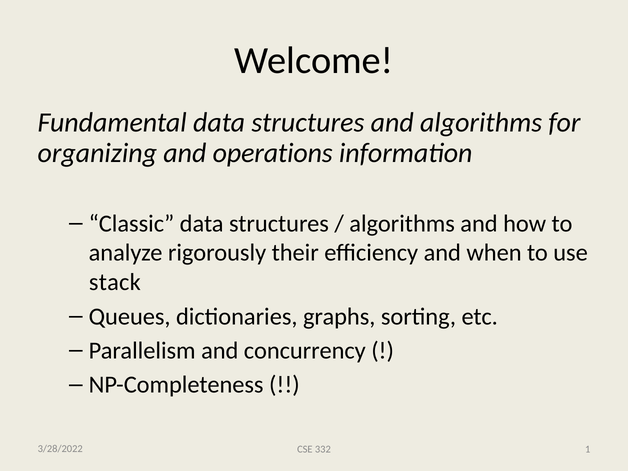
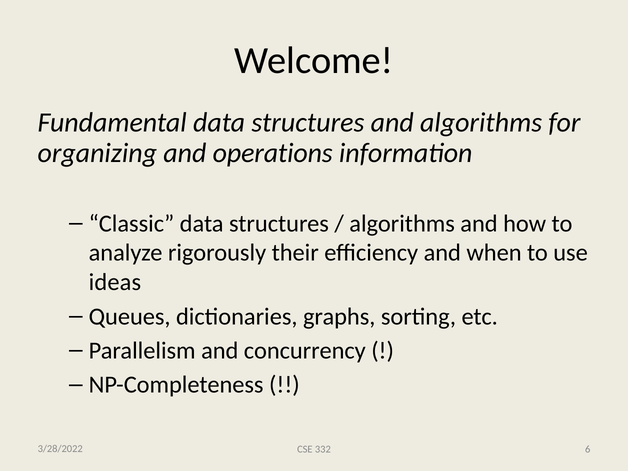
stack: stack -> ideas
1: 1 -> 6
